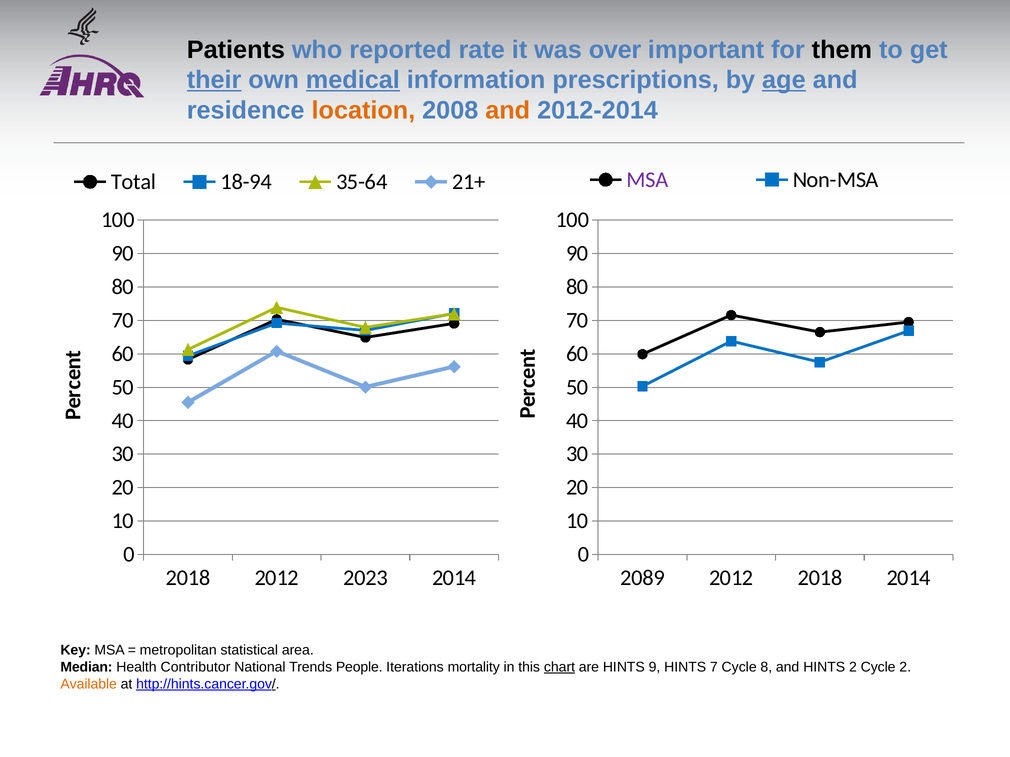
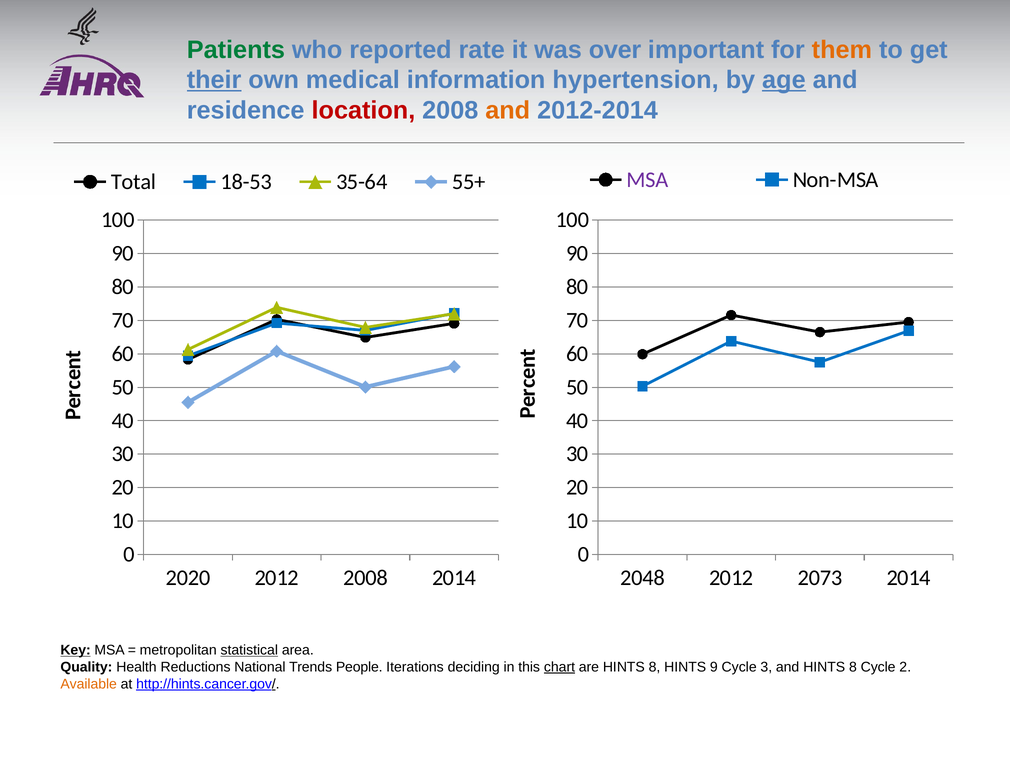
Patients colour: black -> green
them colour: black -> orange
medical underline: present -> none
prescriptions: prescriptions -> hypertension
location colour: orange -> red
18-94: 18-94 -> 18-53
21+: 21+ -> 55+
2018 at (188, 578): 2018 -> 2020
2012 2023: 2023 -> 2008
2089: 2089 -> 2048
2012 2018: 2018 -> 2073
Key underline: none -> present
statistical underline: none -> present
Median: Median -> Quality
Contributor: Contributor -> Reductions
mortality: mortality -> deciding
are HINTS 9: 9 -> 8
7: 7 -> 9
8: 8 -> 3
and HINTS 2: 2 -> 8
